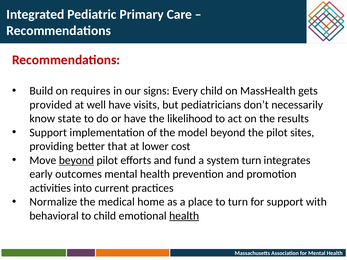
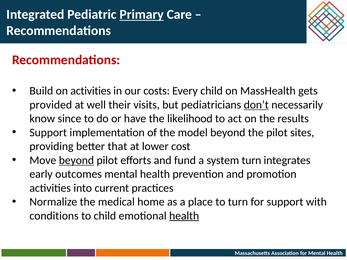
Primary underline: none -> present
on requires: requires -> activities
signs: signs -> costs
well have: have -> their
don’t underline: none -> present
state: state -> since
behavioral: behavioral -> conditions
